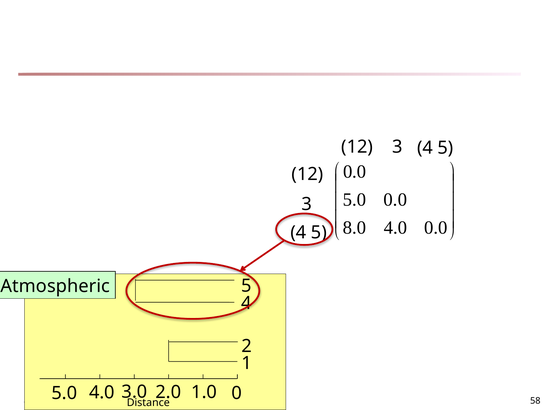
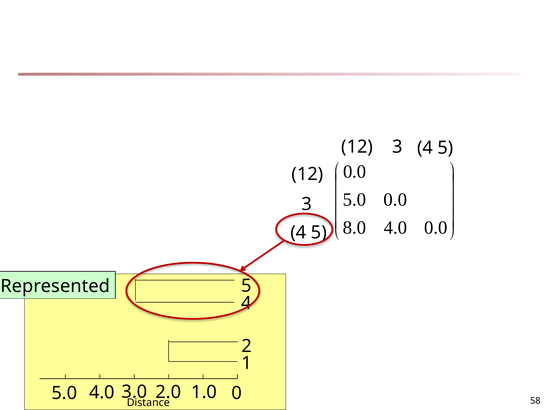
Atmospheric: Atmospheric -> Represented
